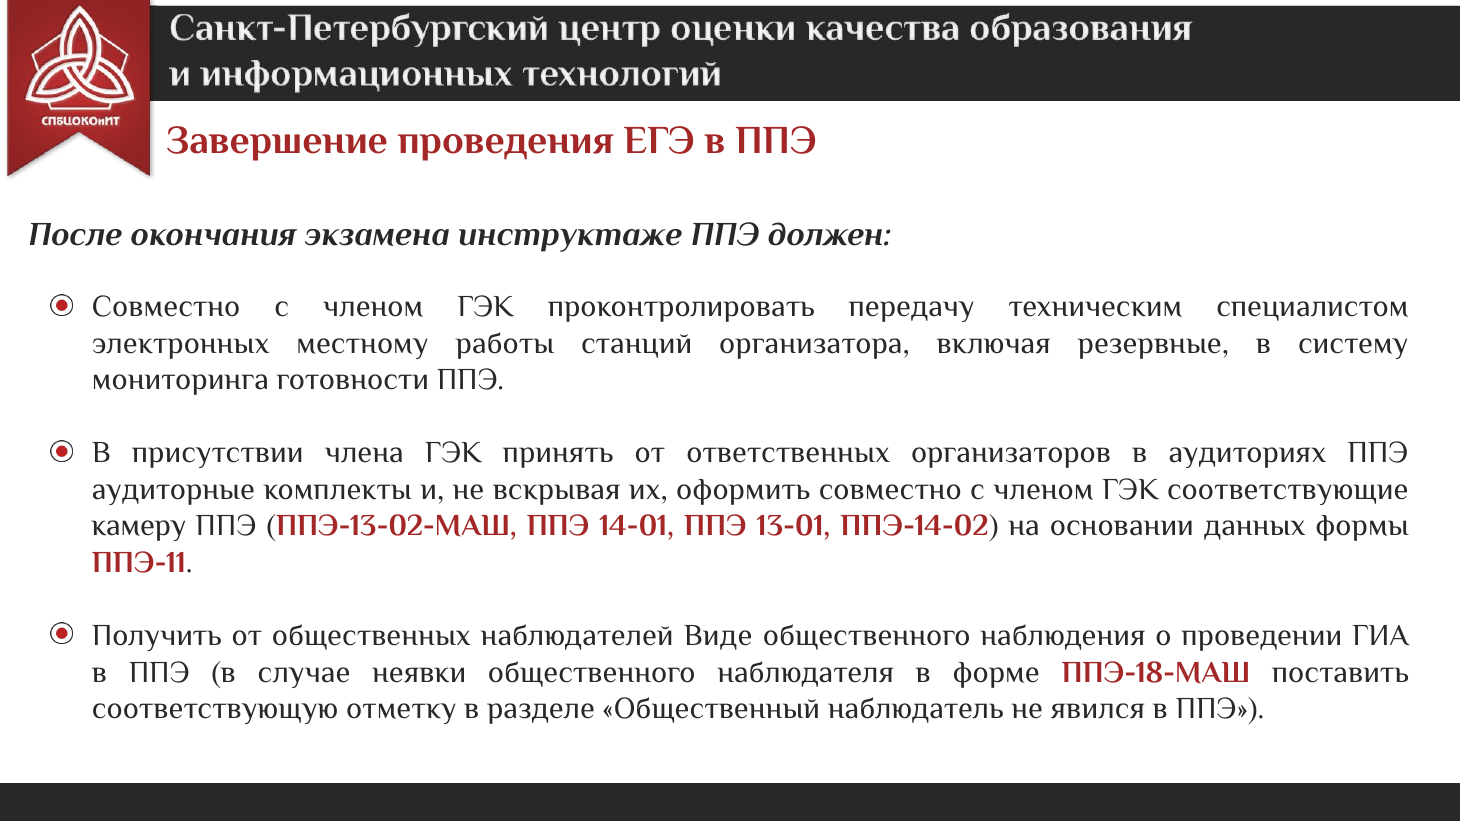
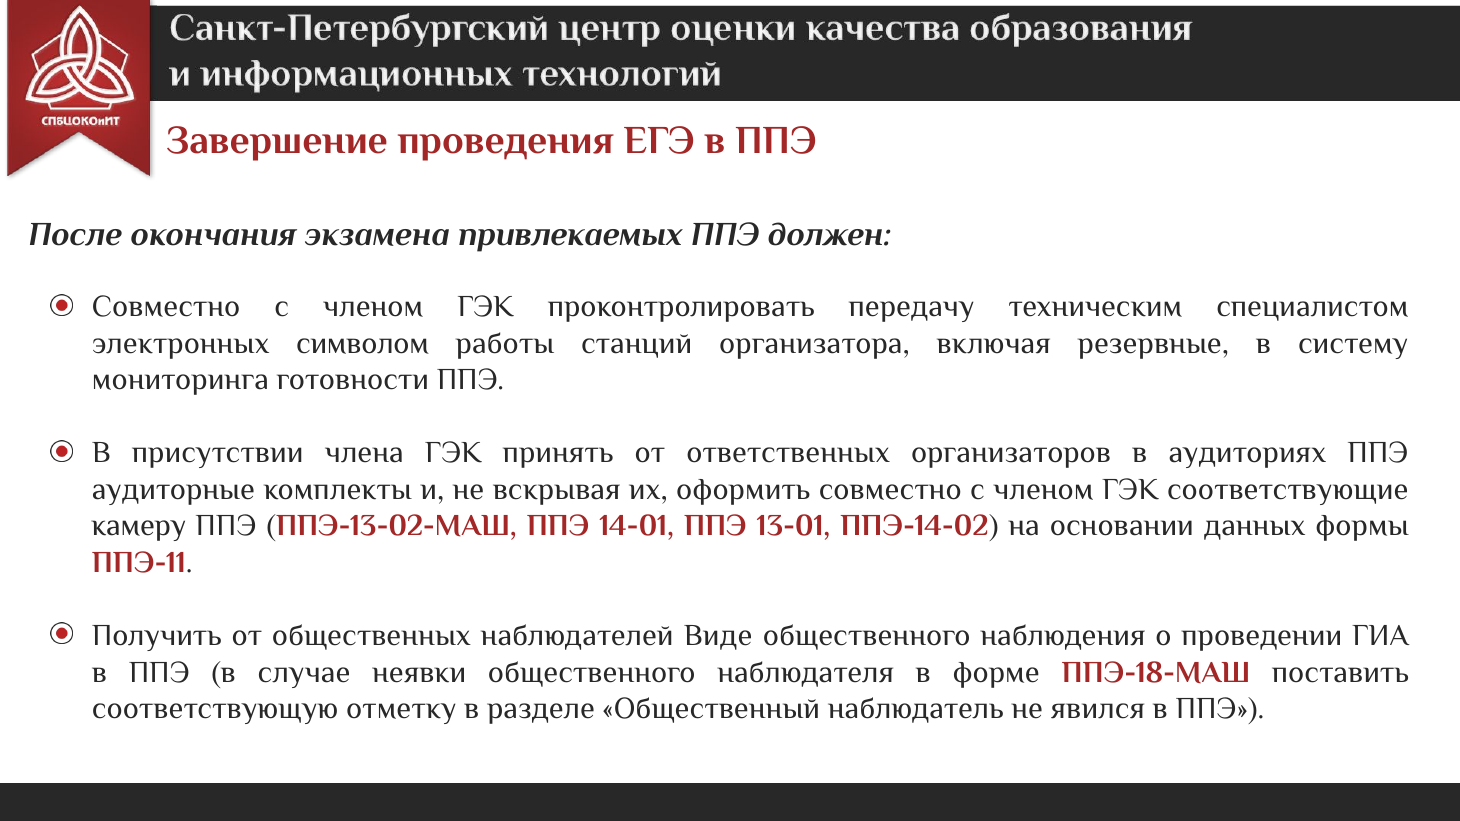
инструктаже: инструктаже -> привлекаемых
местному: местному -> символом
